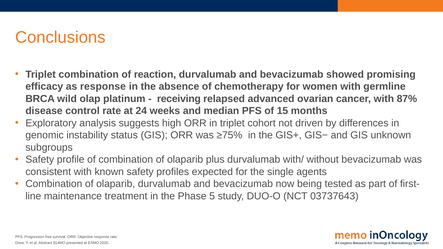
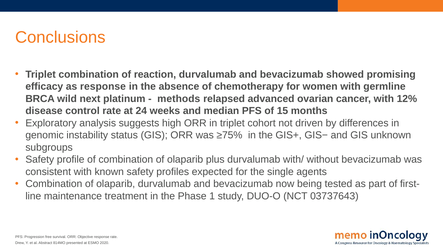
olap: olap -> next
receiving: receiving -> methods
87%: 87% -> 12%
5: 5 -> 1
